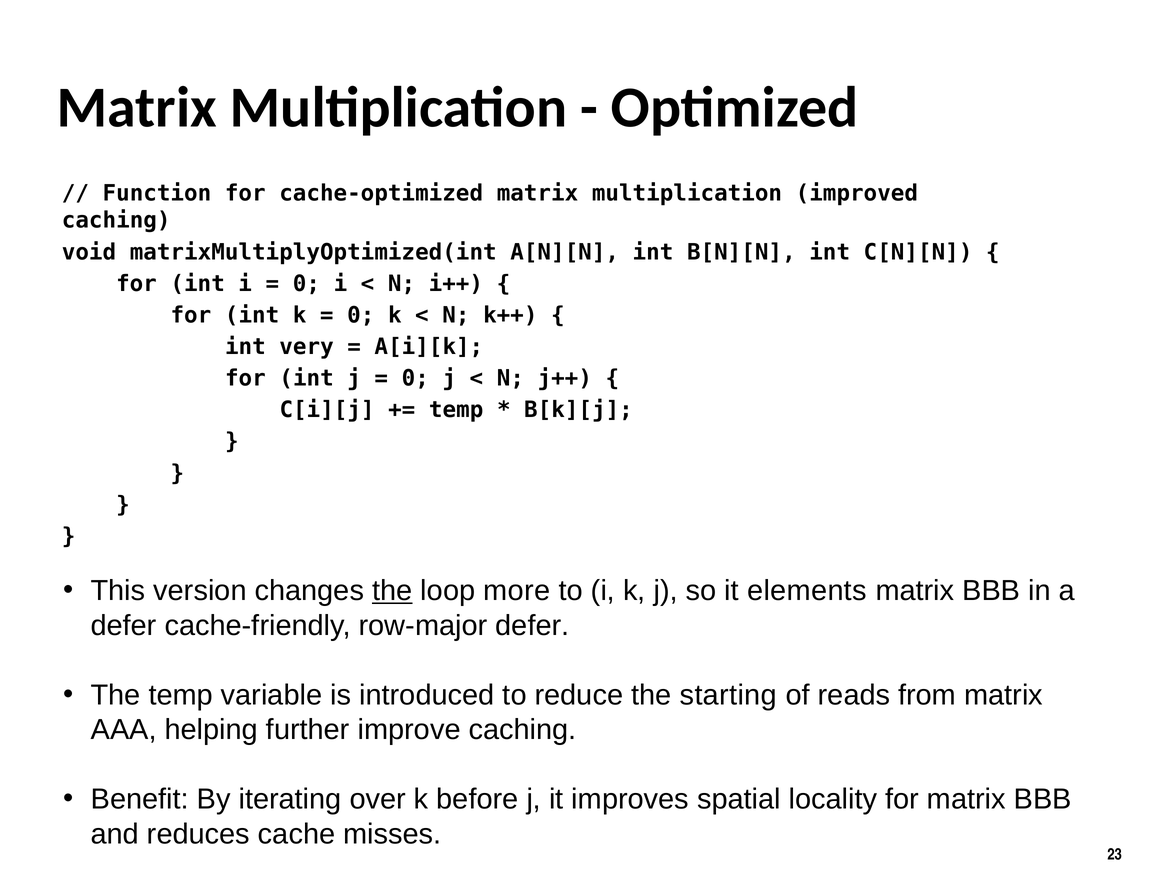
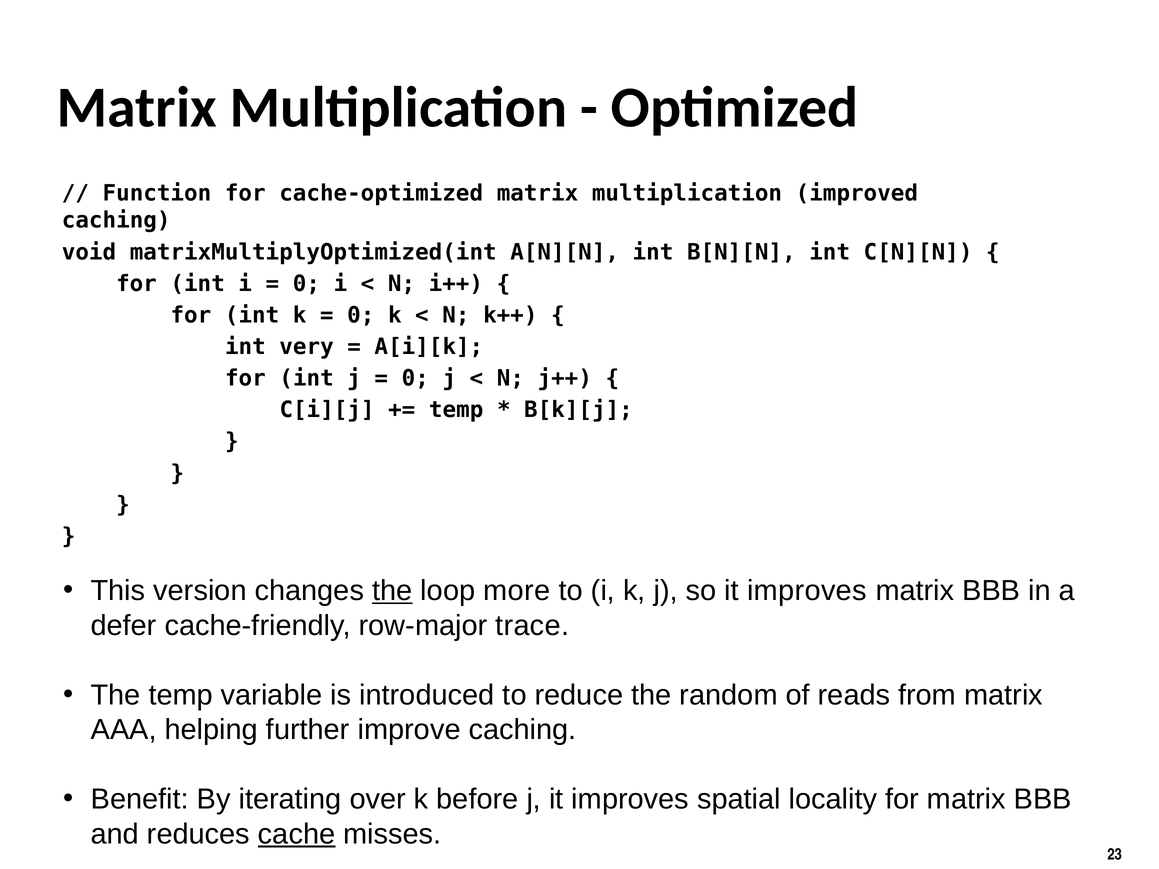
so it elements: elements -> improves
row-major defer: defer -> trace
starting: starting -> random
cache underline: none -> present
